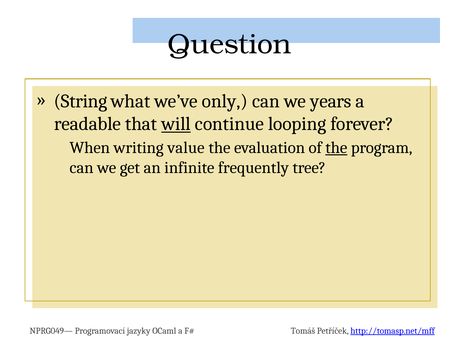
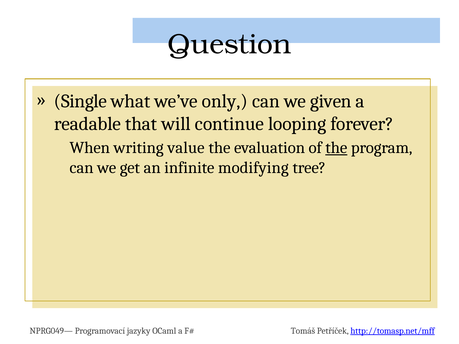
String: String -> Single
years: years -> given
will underline: present -> none
frequently: frequently -> modifying
